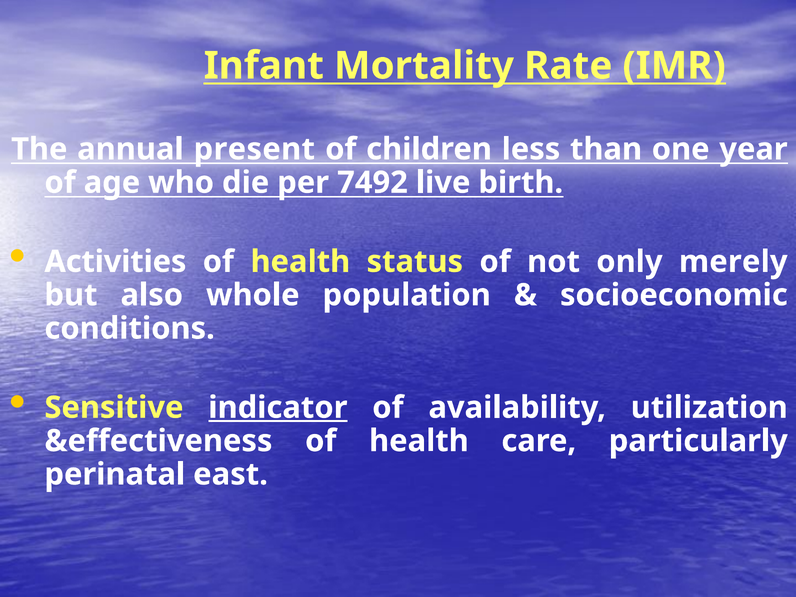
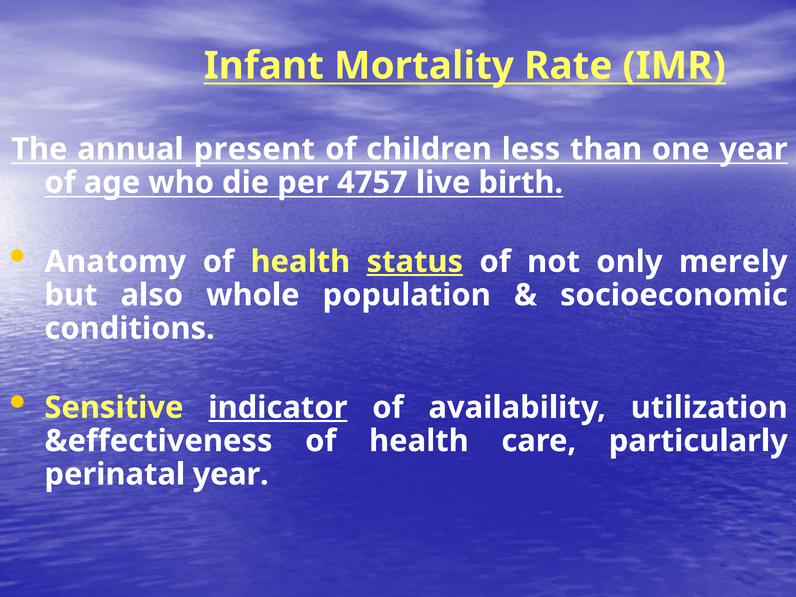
7492: 7492 -> 4757
Activities: Activities -> Anatomy
status underline: none -> present
perinatal east: east -> year
